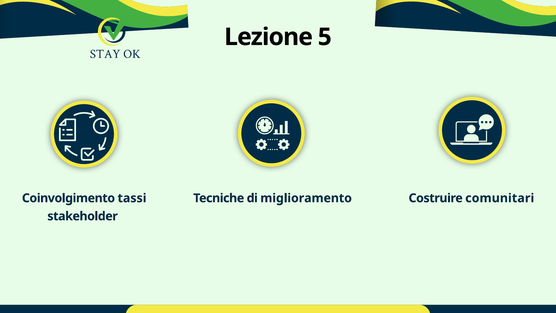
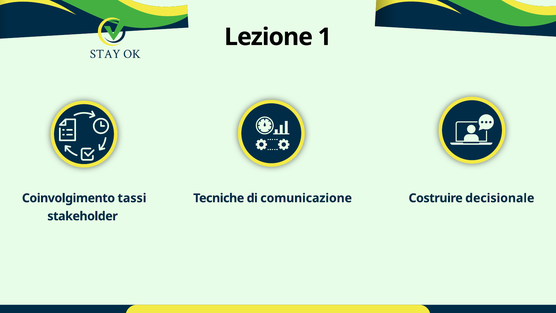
5: 5 -> 1
miglioramento: miglioramento -> comunicazione
comunitari: comunitari -> decisionale
